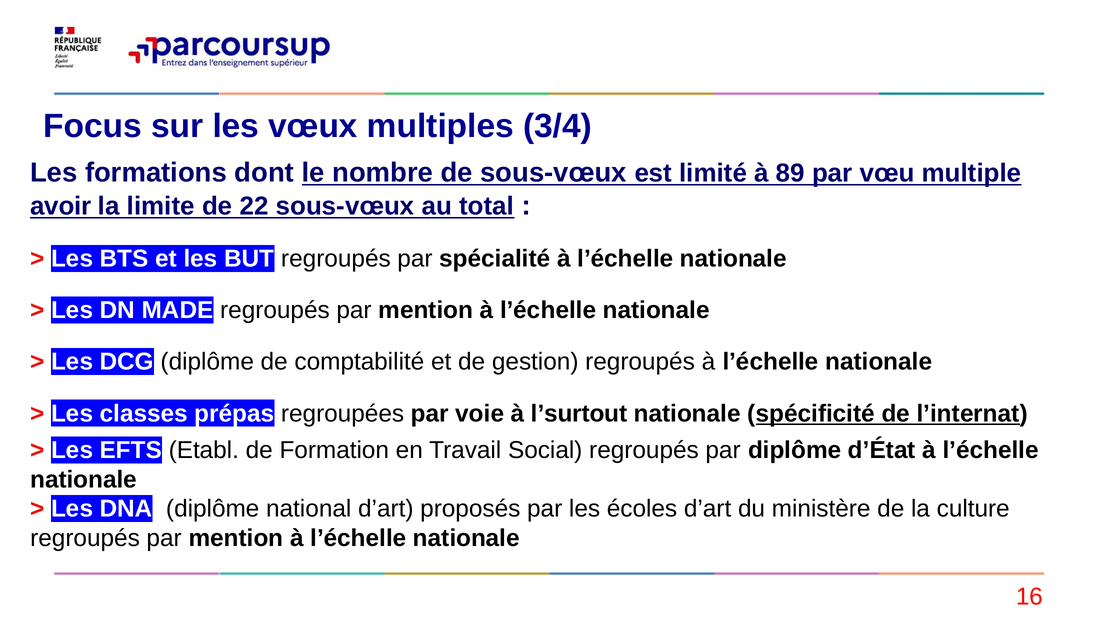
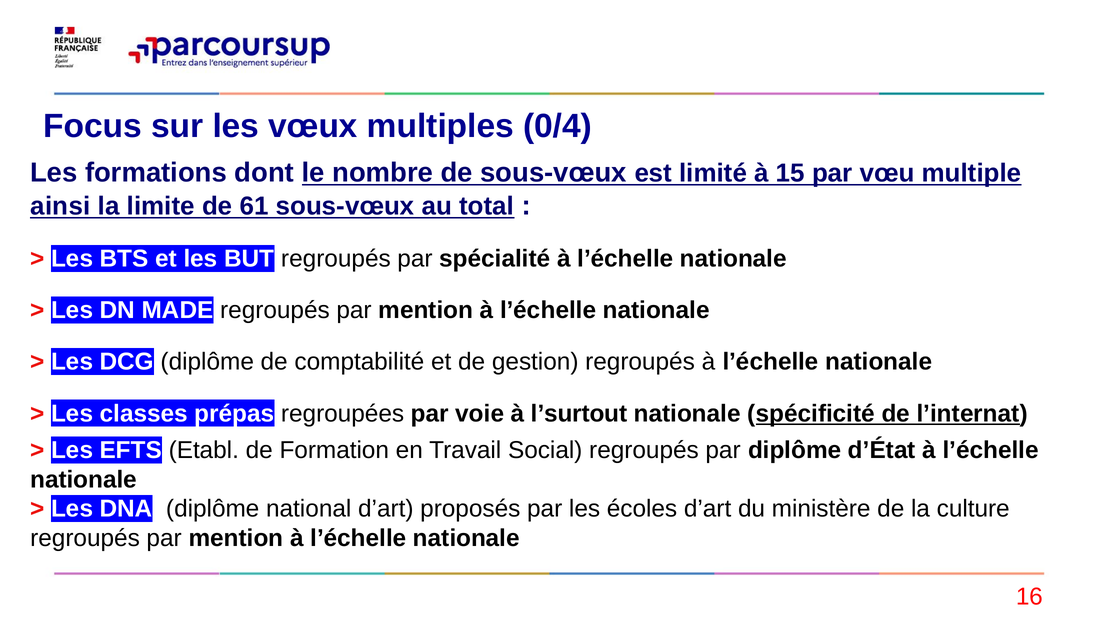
3/4: 3/4 -> 0/4
89: 89 -> 15
avoir: avoir -> ainsi
22: 22 -> 61
